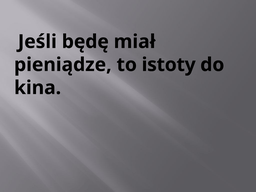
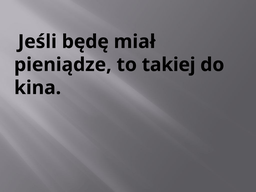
istoty: istoty -> takiej
